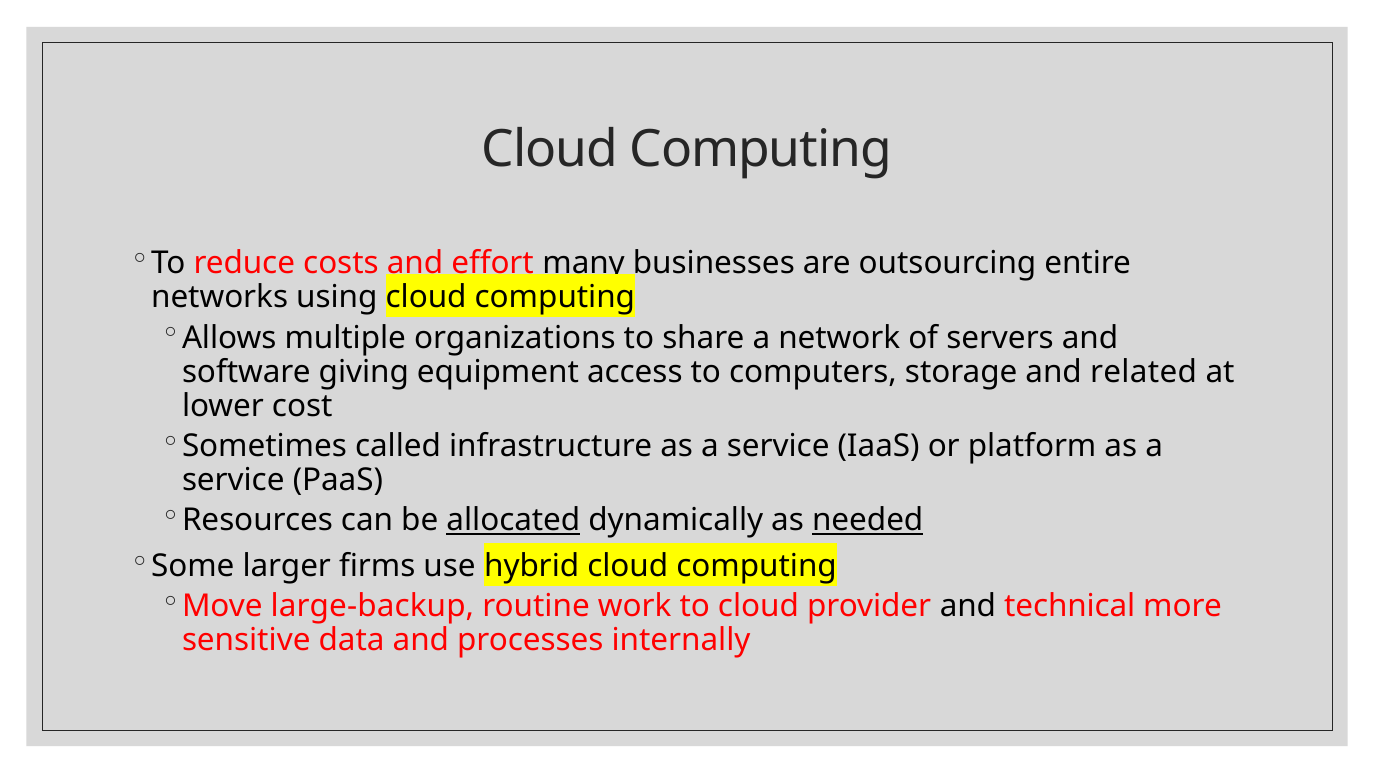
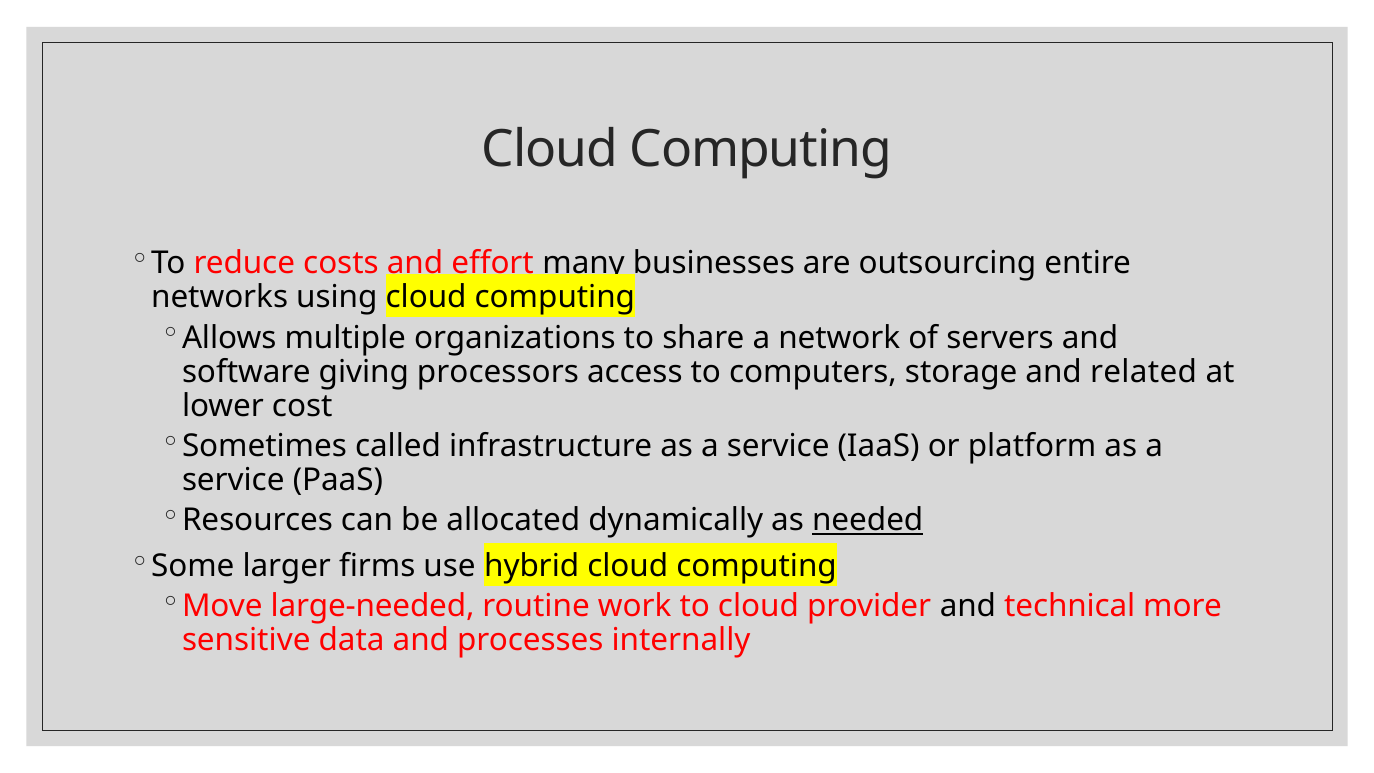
equipment: equipment -> processors
allocated underline: present -> none
large-backup: large-backup -> large-needed
